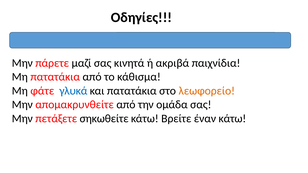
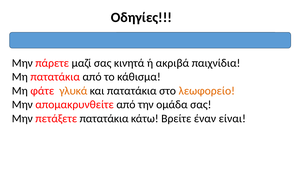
γλυκά colour: blue -> orange
πετάξετε σηκωθείτε: σηκωθείτε -> πατατάκια
έναν κάτω: κάτω -> είναι
